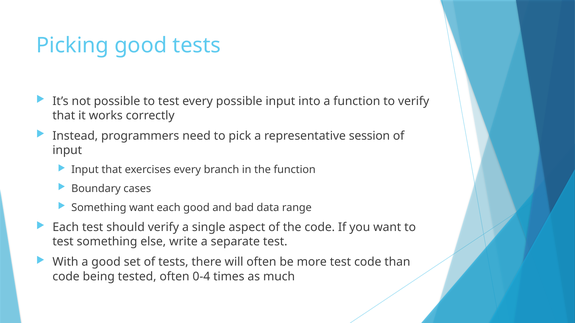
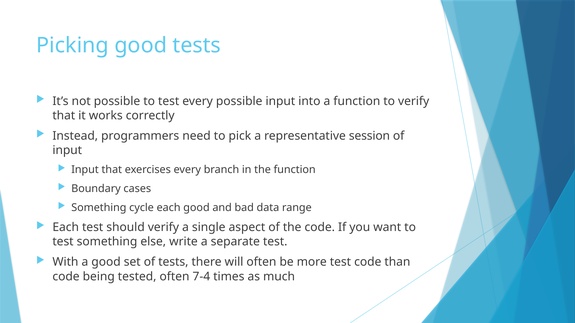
Something want: want -> cycle
0-4: 0-4 -> 7-4
